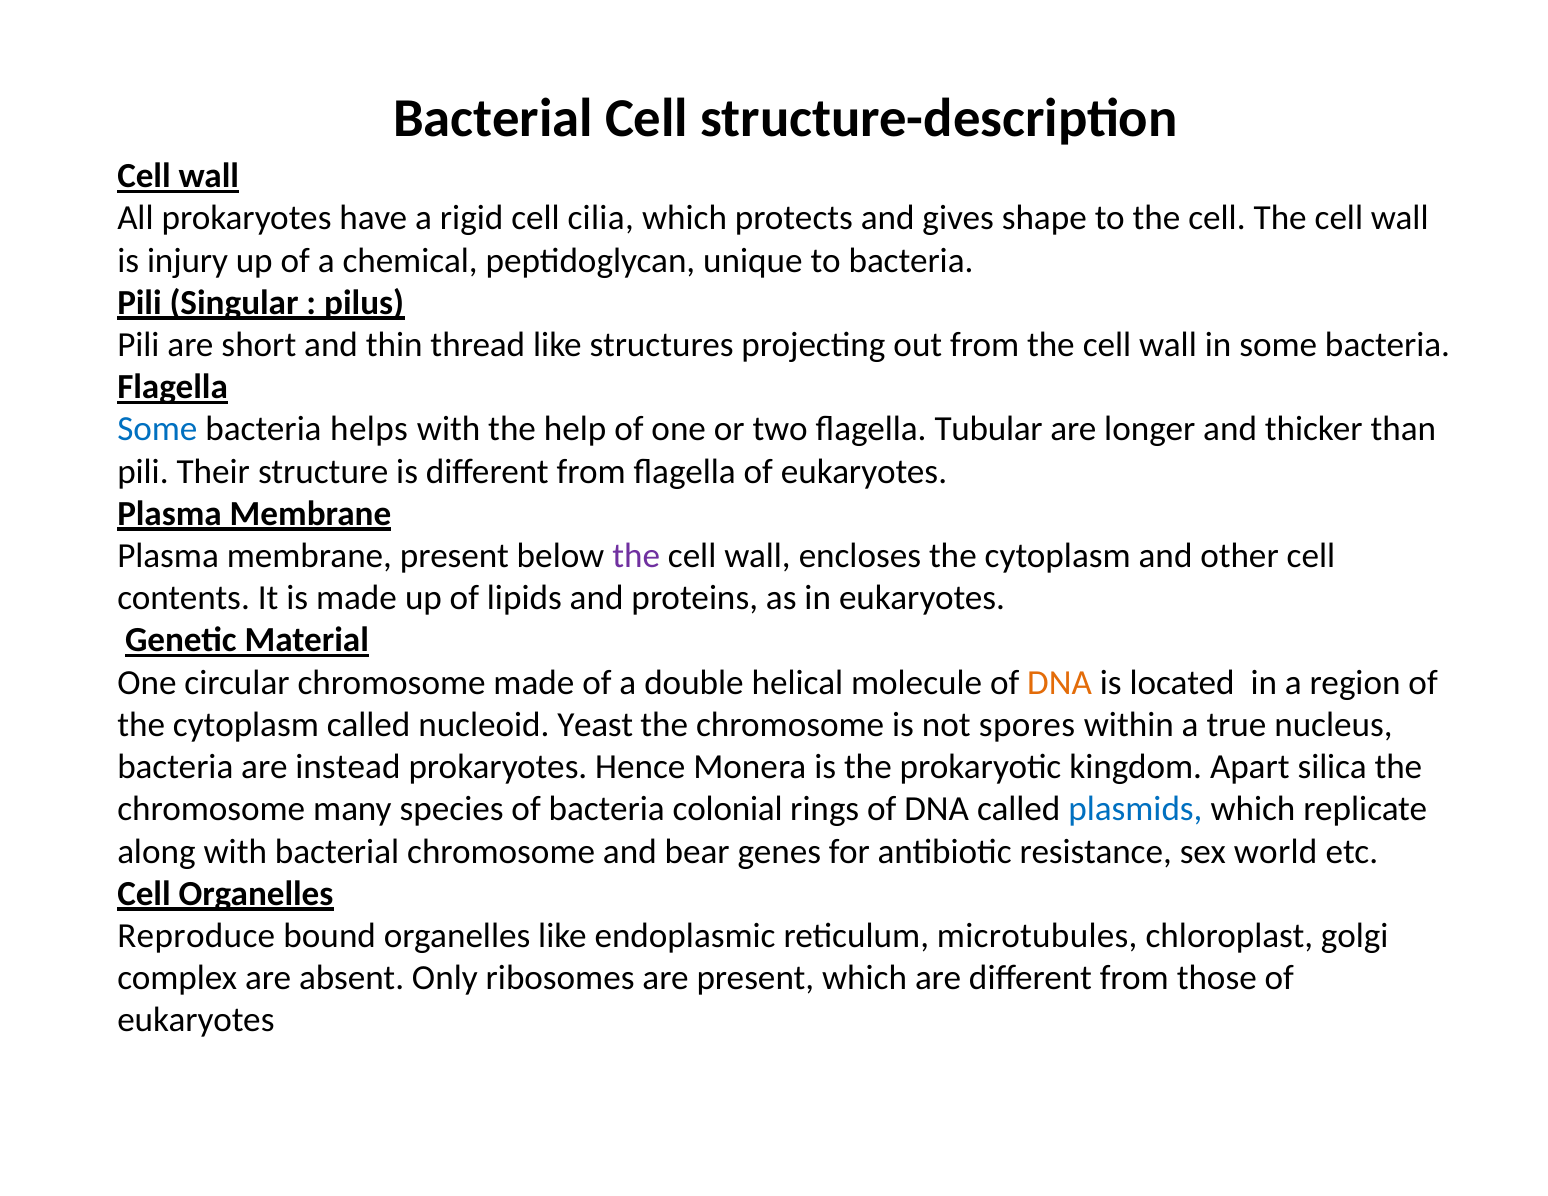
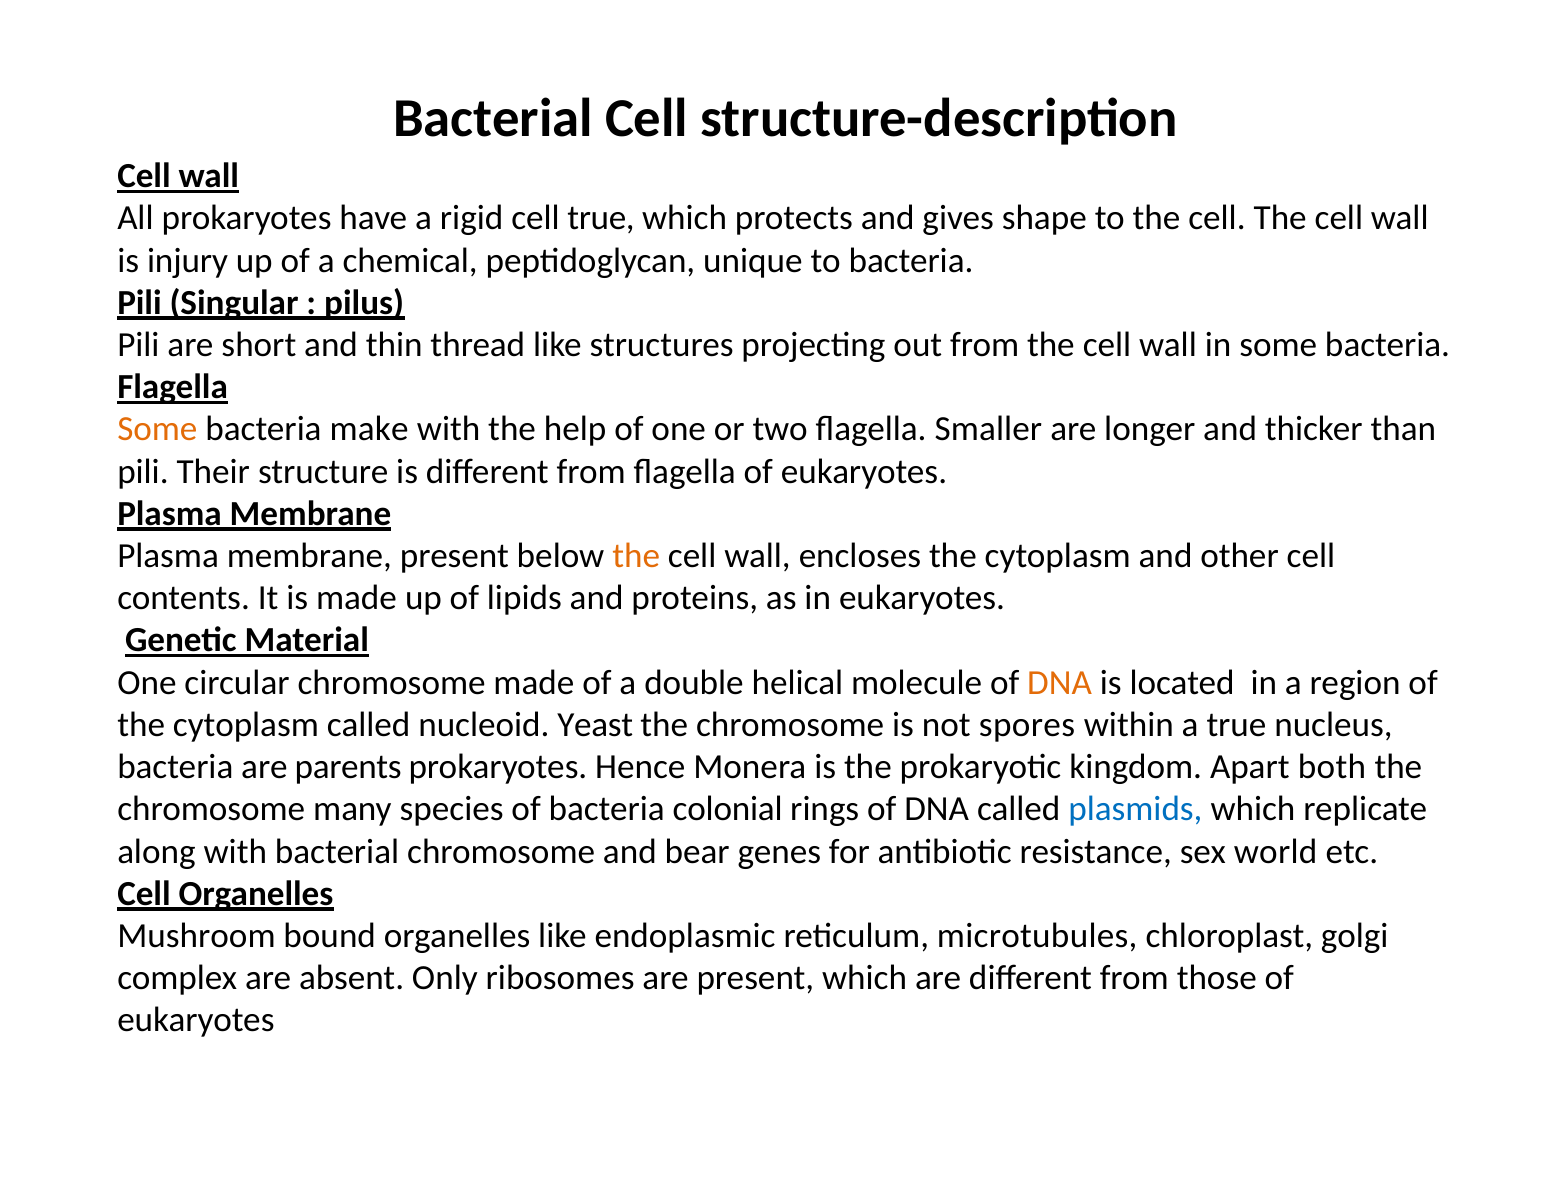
cell cilia: cilia -> true
Some at (157, 429) colour: blue -> orange
helps: helps -> make
Tubular: Tubular -> Smaller
the at (636, 556) colour: purple -> orange
instead: instead -> parents
silica: silica -> both
Reproduce: Reproduce -> Mushroom
